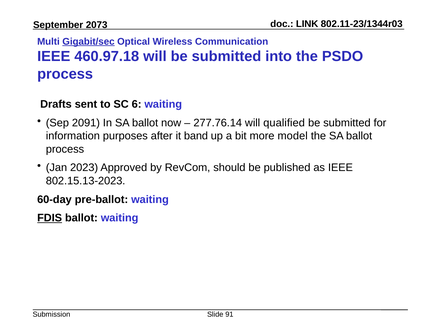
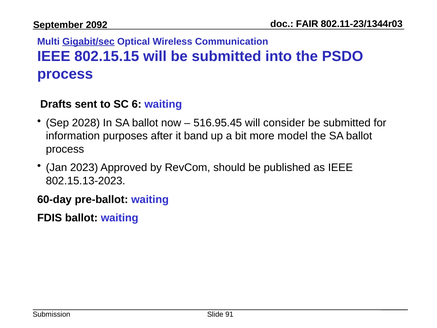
LINK: LINK -> FAIR
2073: 2073 -> 2092
460.97.18: 460.97.18 -> 802.15.15
2091: 2091 -> 2028
277.76.14: 277.76.14 -> 516.95.45
qualified: qualified -> consider
FDIS underline: present -> none
